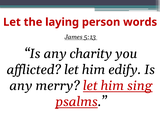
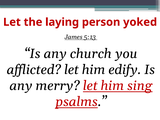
words: words -> yoked
charity: charity -> church
